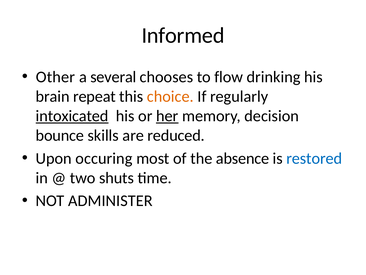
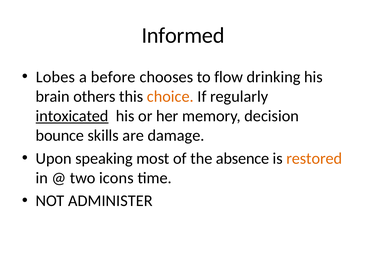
Other: Other -> Lobes
several: several -> before
repeat: repeat -> others
her underline: present -> none
reduced: reduced -> damage
occuring: occuring -> speaking
restored colour: blue -> orange
shuts: shuts -> icons
